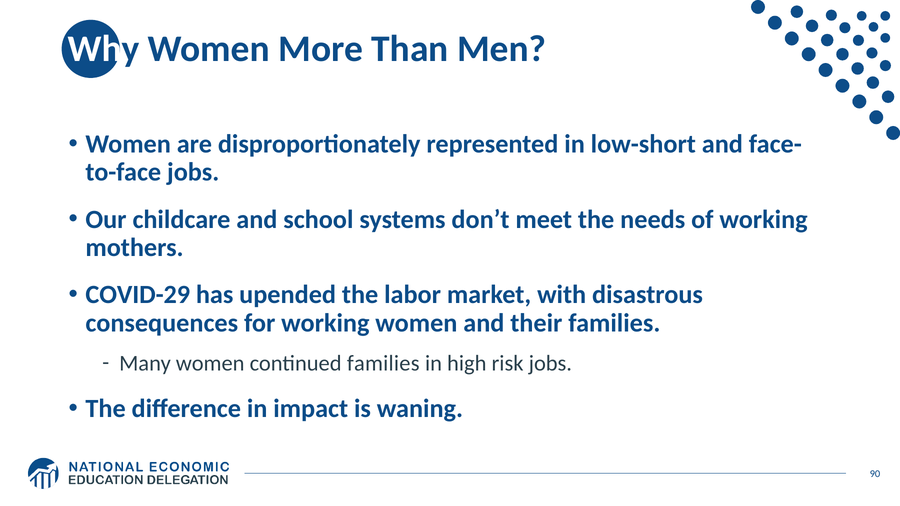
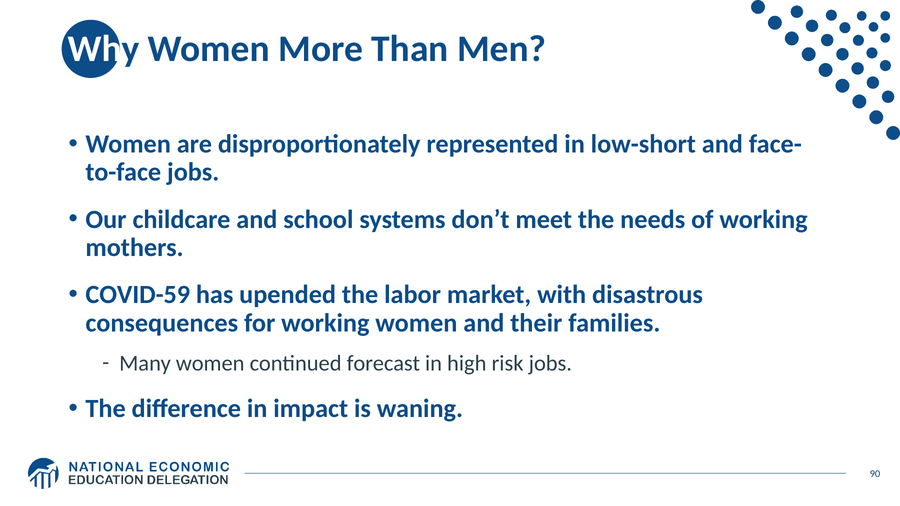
COVID-29: COVID-29 -> COVID-59
continued families: families -> forecast
